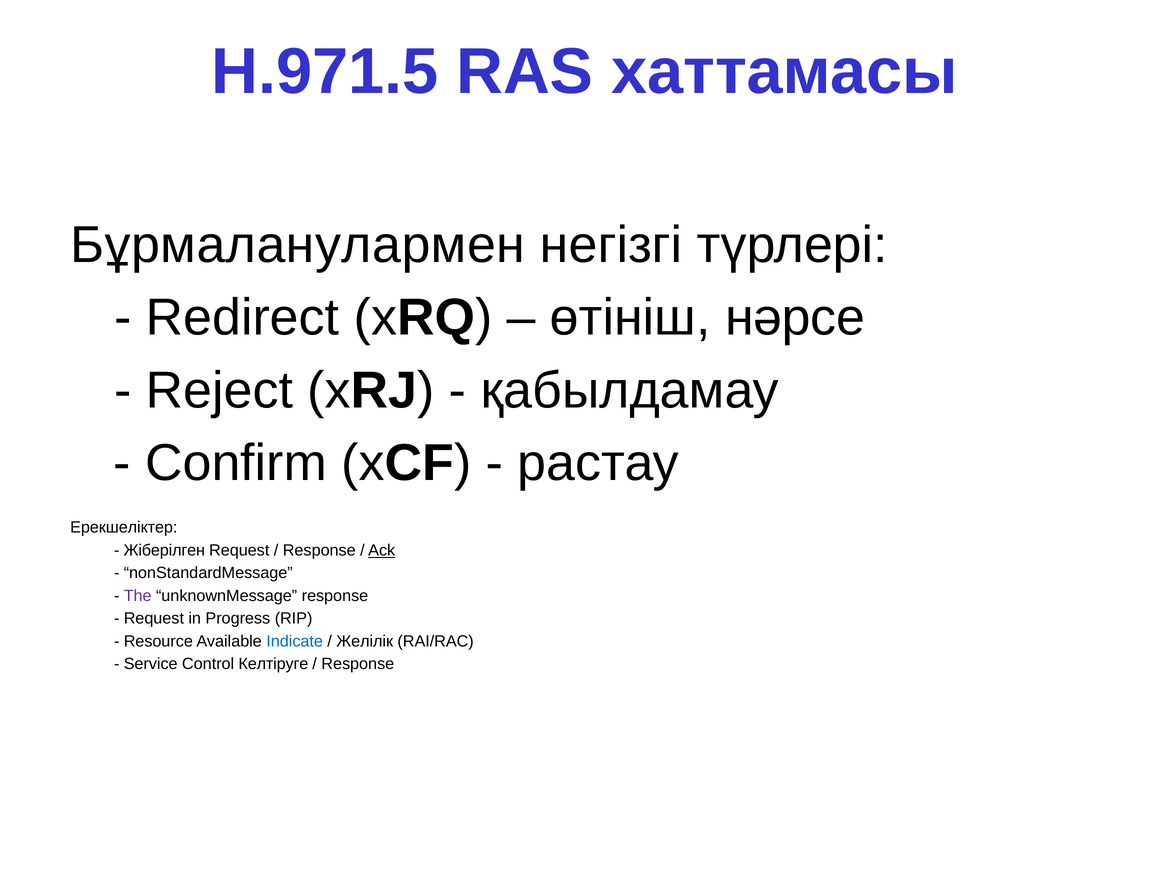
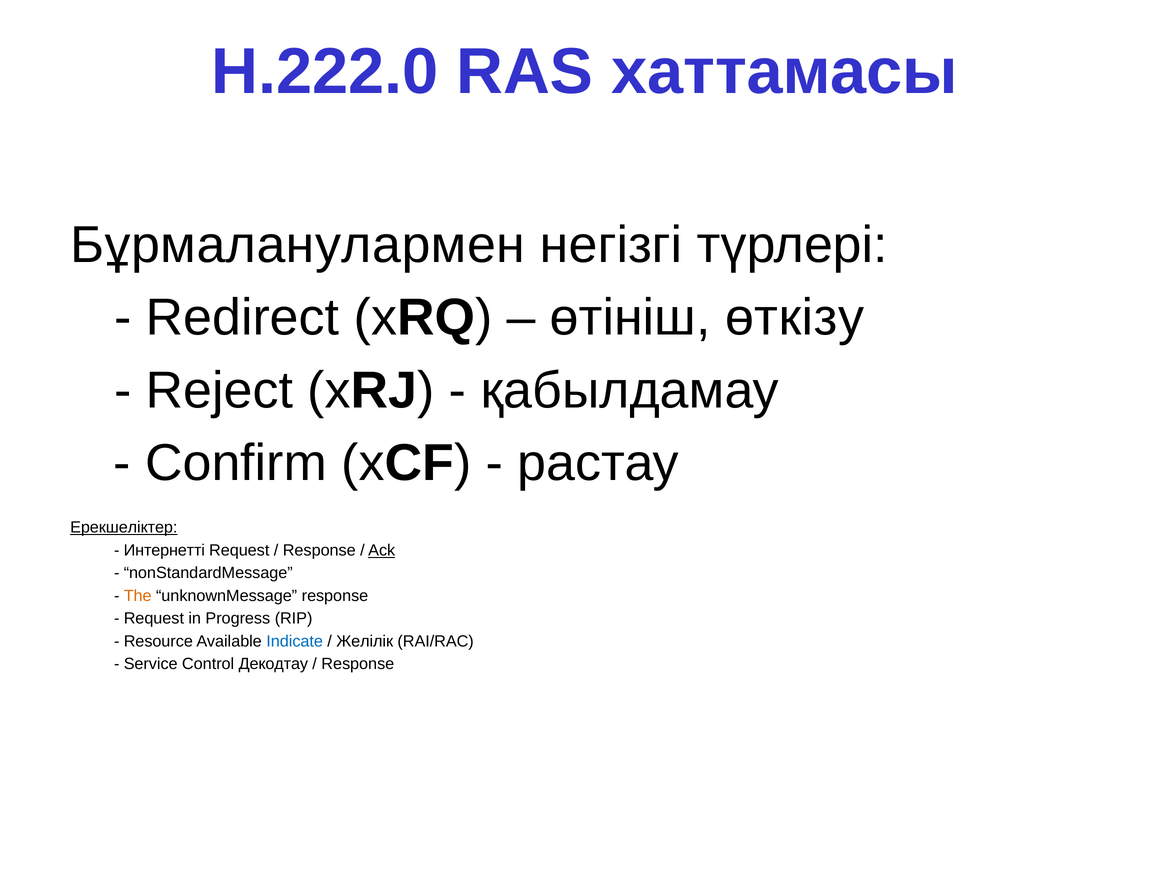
H.971.5: H.971.5 -> H.222.0
нәрсе: нәрсе -> өткізу
Ерекшеліктер underline: none -> present
Жіберілген: Жіберілген -> Интернетті
The colour: purple -> orange
Келтіруге: Келтіруге -> Декодтау
